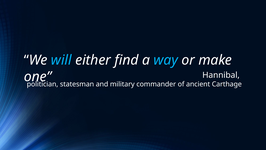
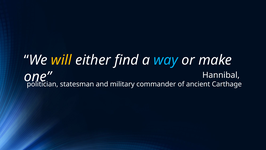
will colour: light blue -> yellow
